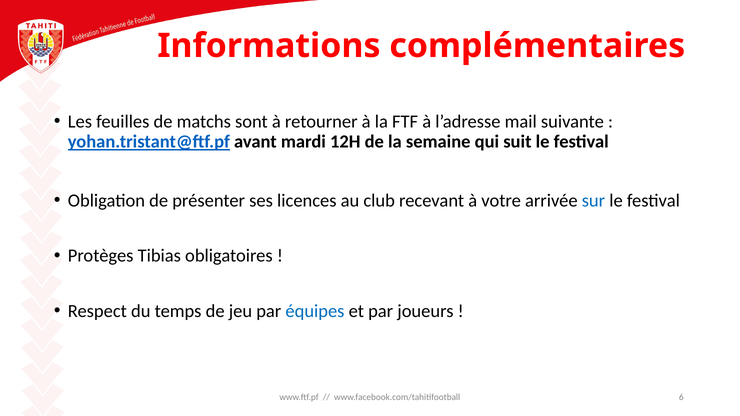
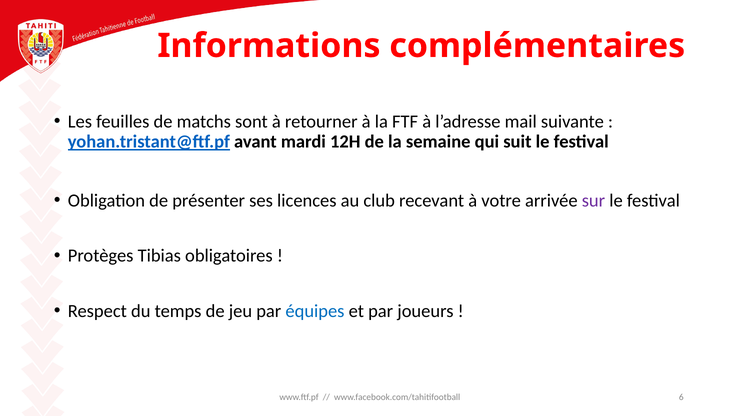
sur colour: blue -> purple
